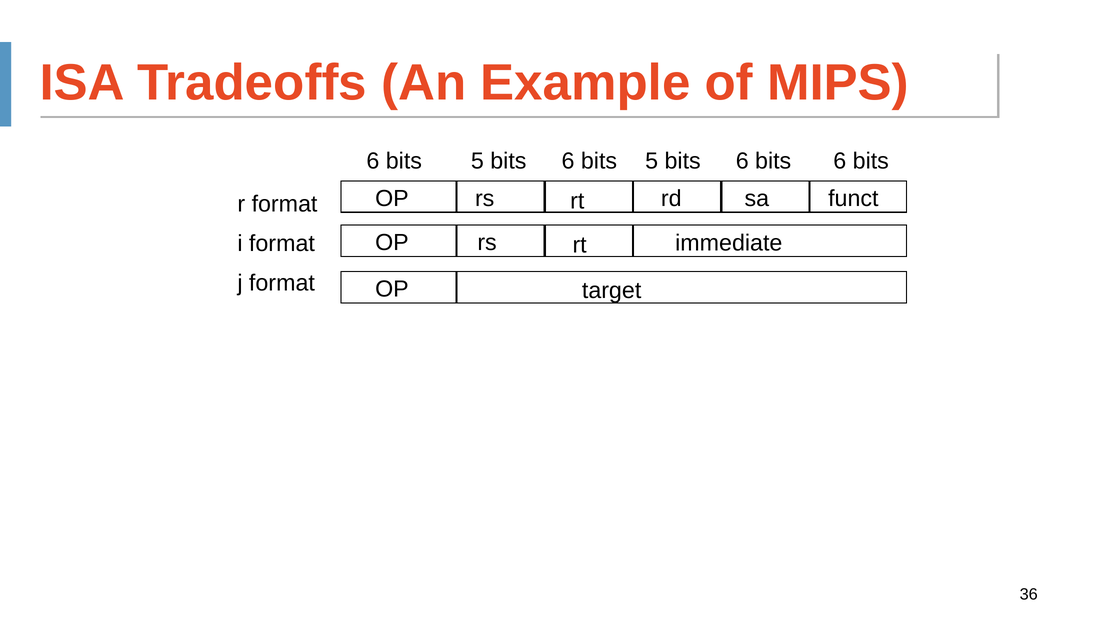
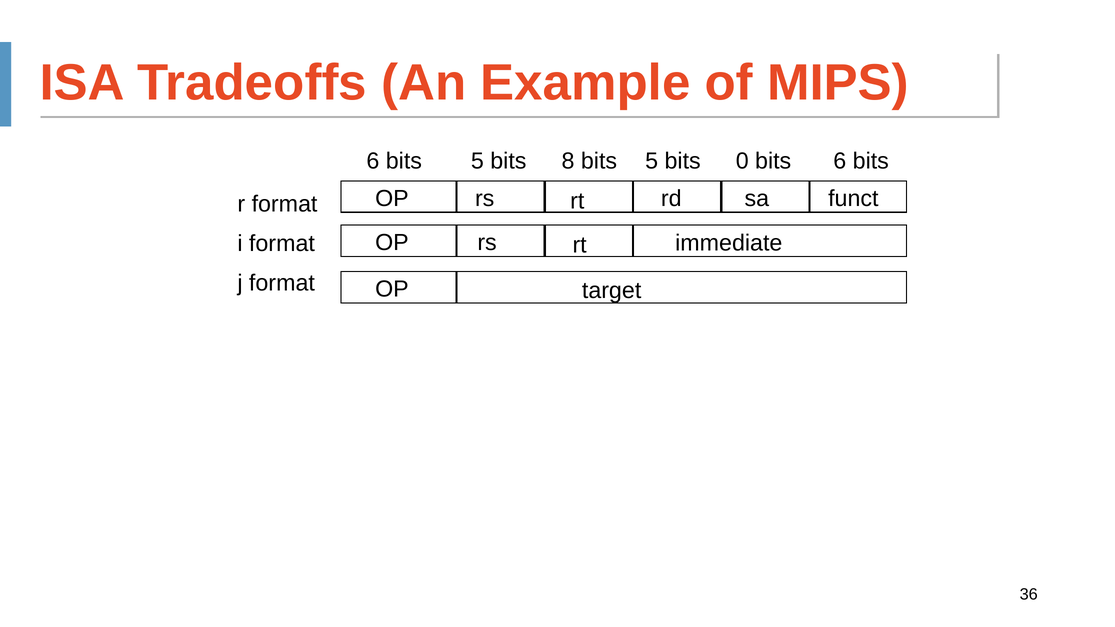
6 at (568, 161): 6 -> 8
6 at (742, 161): 6 -> 0
